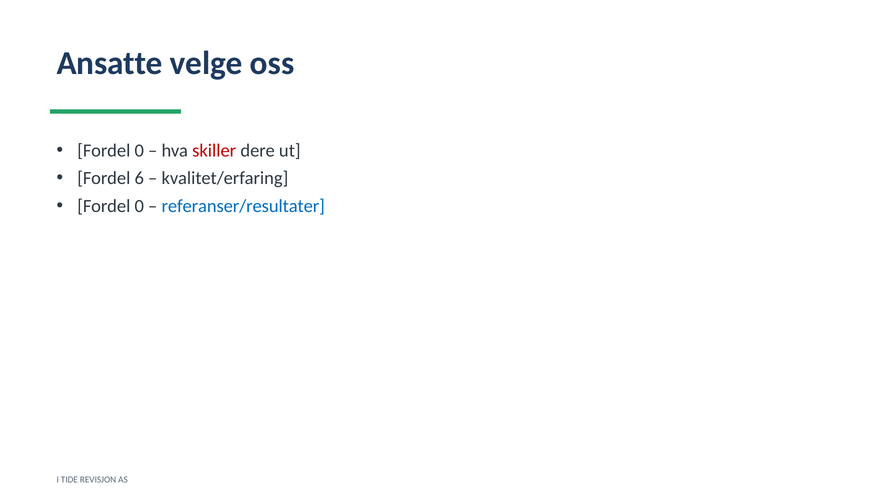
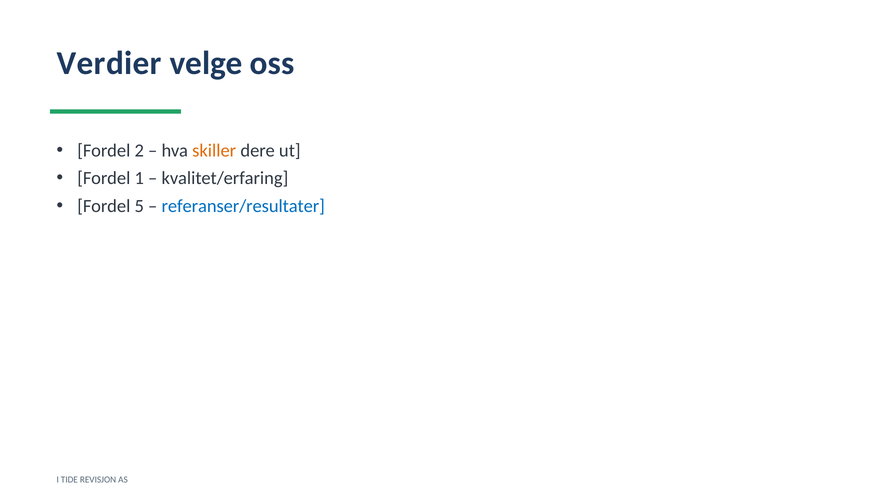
Ansatte: Ansatte -> Verdier
0 at (139, 150): 0 -> 2
skiller colour: red -> orange
6: 6 -> 1
0 at (139, 206): 0 -> 5
